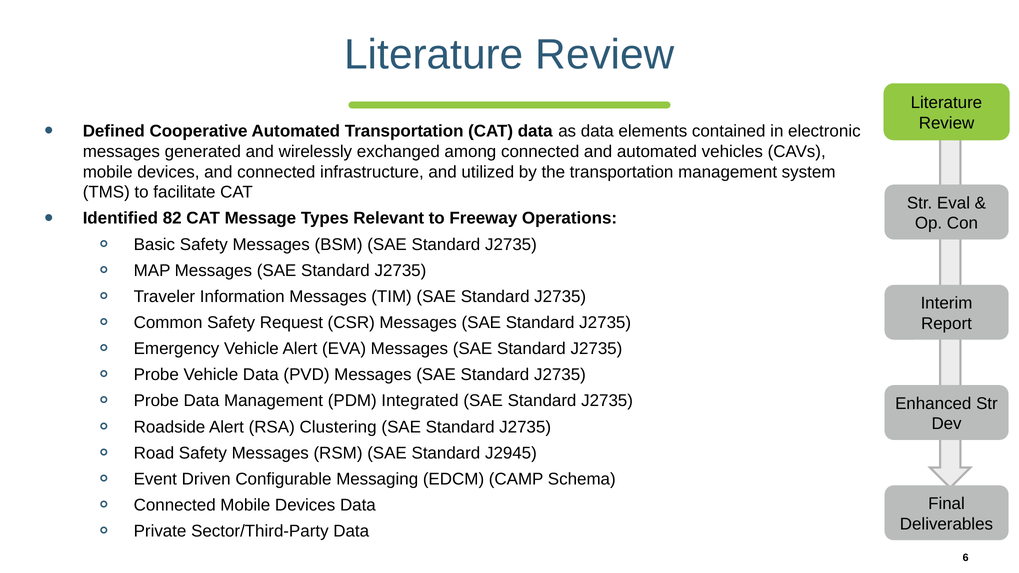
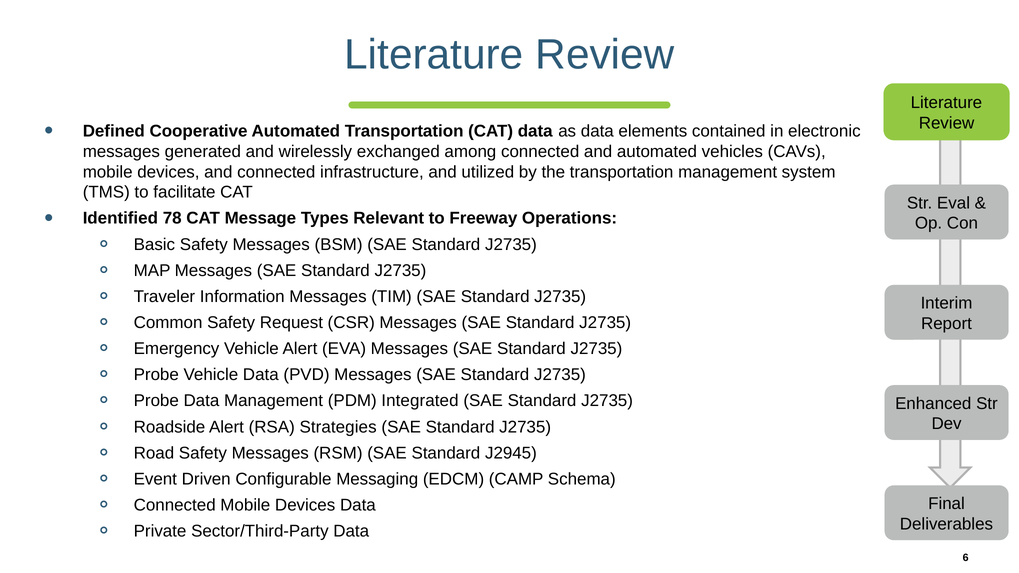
82: 82 -> 78
Clustering: Clustering -> Strategies
